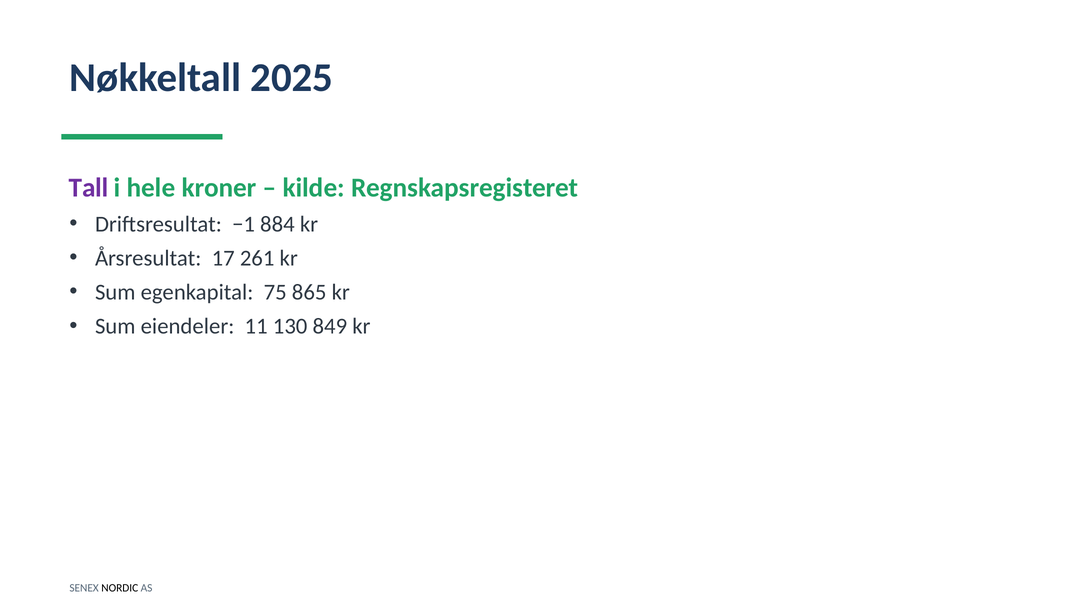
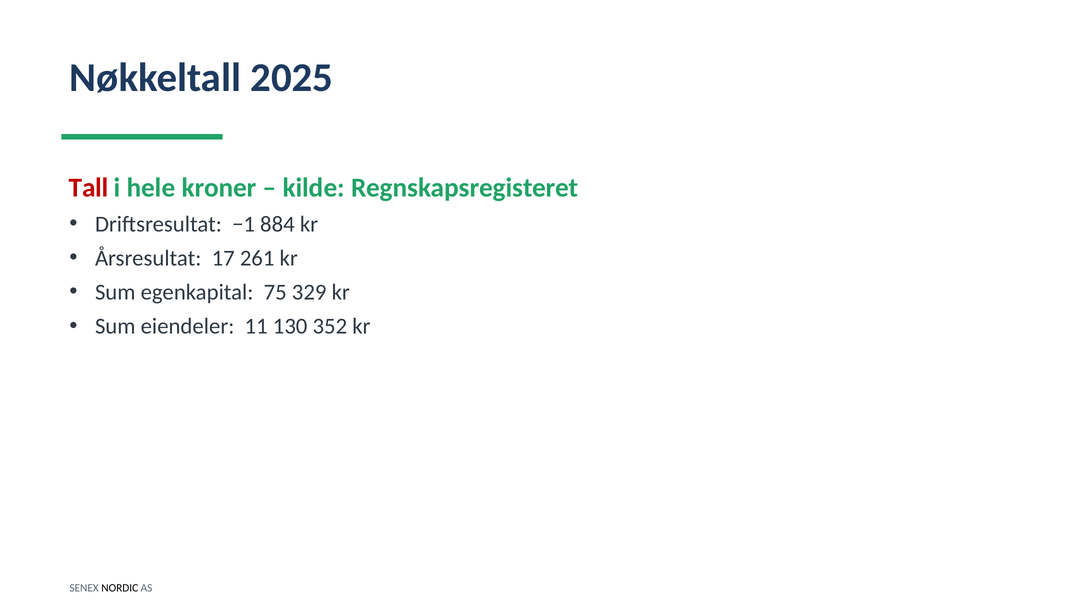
Tall colour: purple -> red
865: 865 -> 329
849: 849 -> 352
